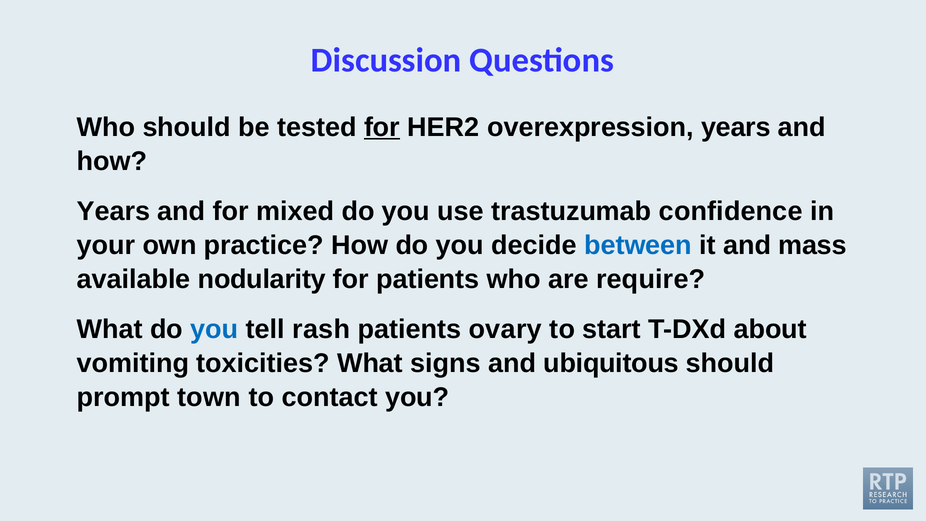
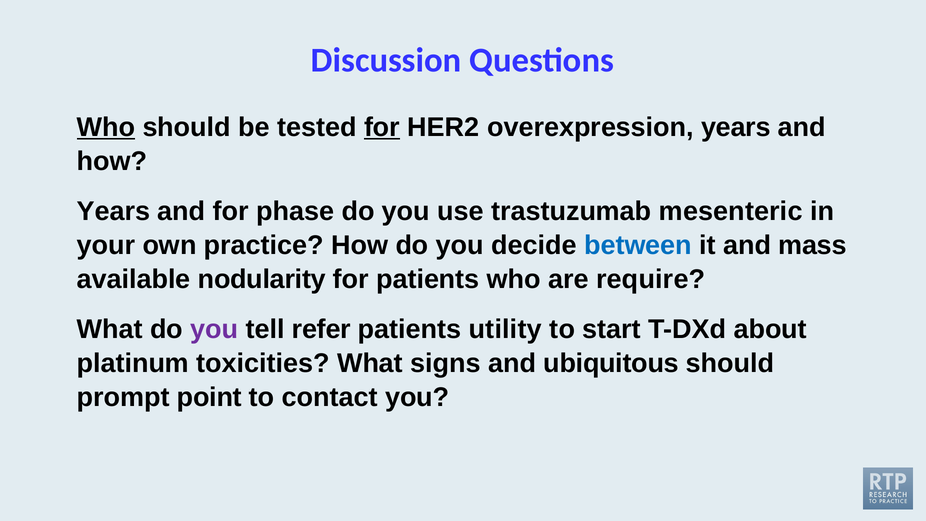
Who at (106, 127) underline: none -> present
mixed: mixed -> phase
confidence: confidence -> mesenteric
you at (214, 329) colour: blue -> purple
rash: rash -> refer
ovary: ovary -> utility
vomiting: vomiting -> platinum
town: town -> point
